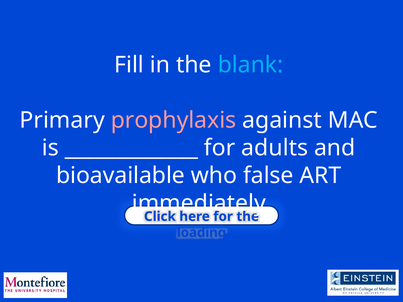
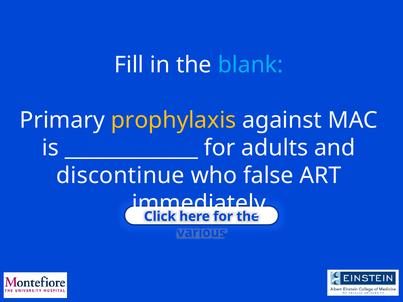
prophylaxis colour: pink -> yellow
bioavailable: bioavailable -> discontinue
loading: loading -> various
